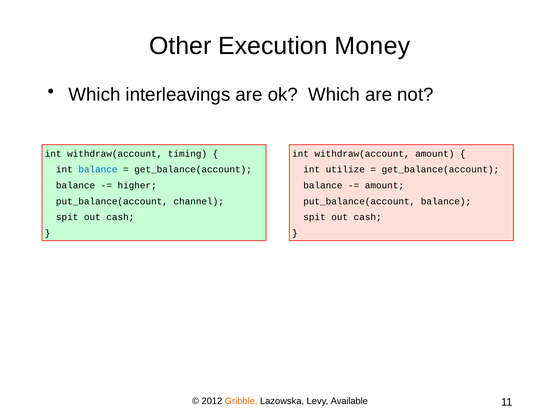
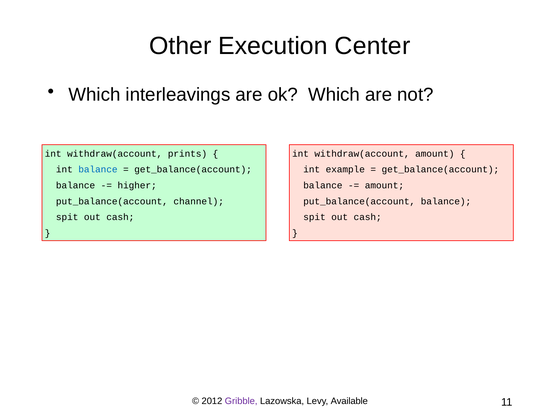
Money: Money -> Center
timing: timing -> prints
utilize: utilize -> example
Gribble colour: orange -> purple
